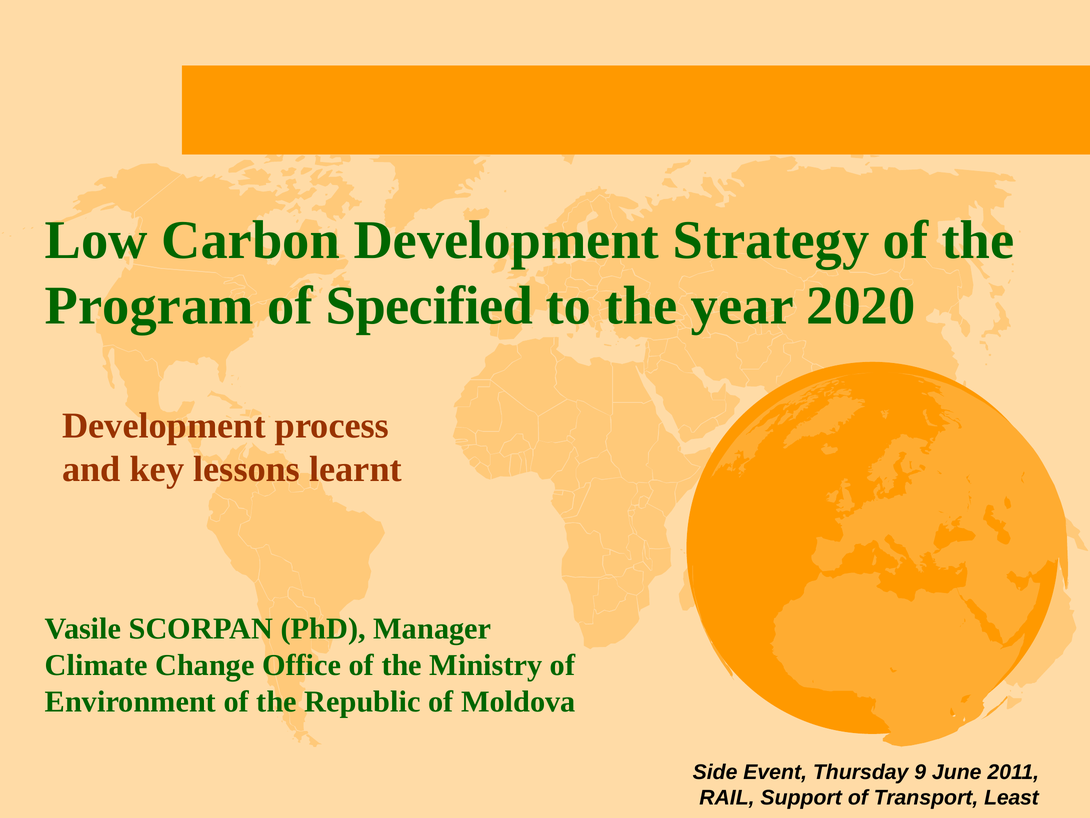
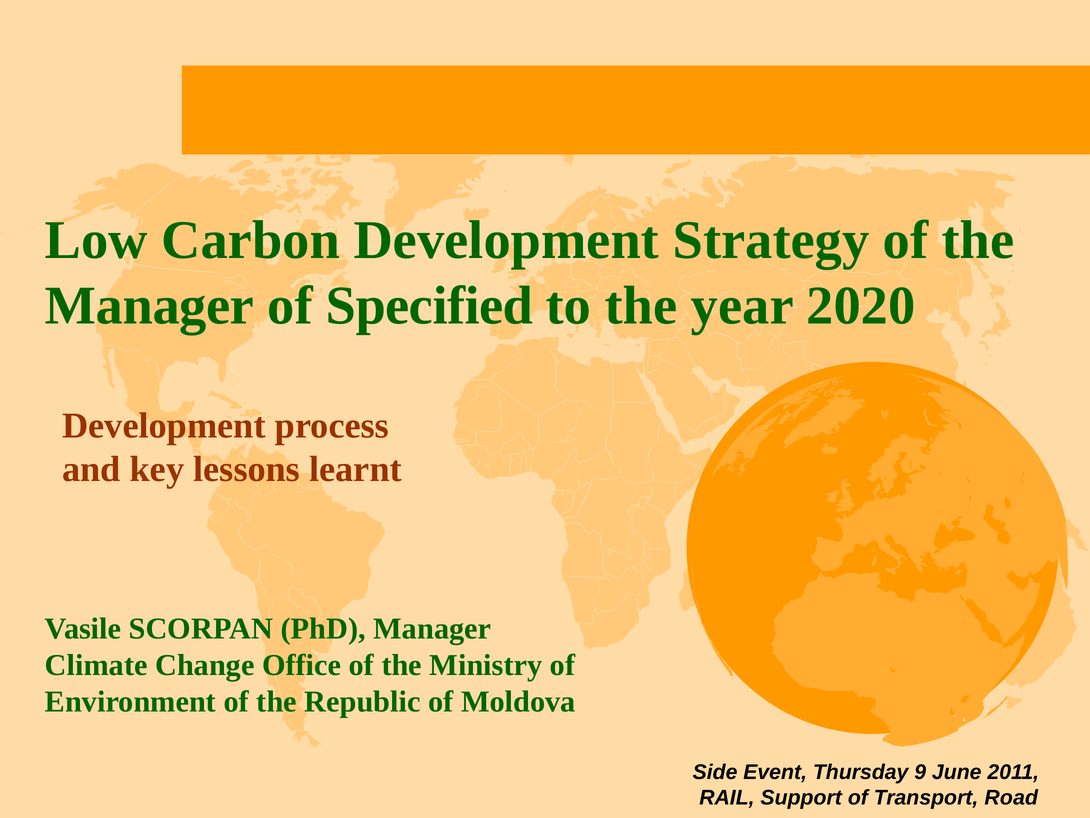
Program at (149, 306): Program -> Manager
Least: Least -> Road
